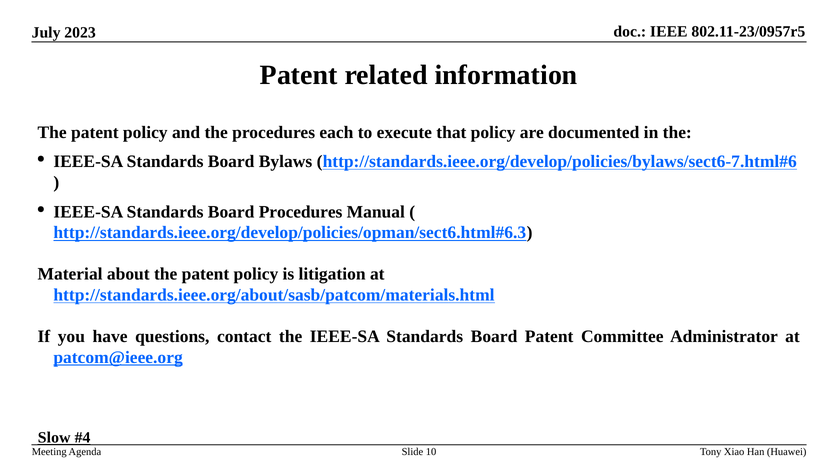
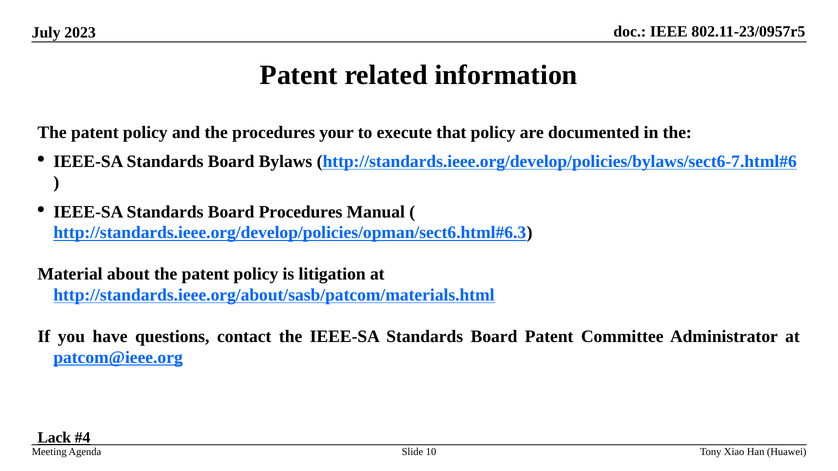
each: each -> your
Slow: Slow -> Lack
